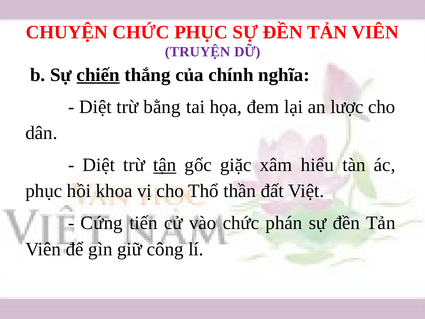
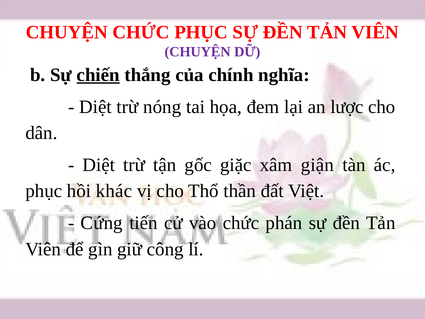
TRUYỆN at (198, 52): TRUYỆN -> CHUYỆN
bằng: bằng -> nóng
tận underline: present -> none
hiểu: hiểu -> giận
khoa: khoa -> khác
